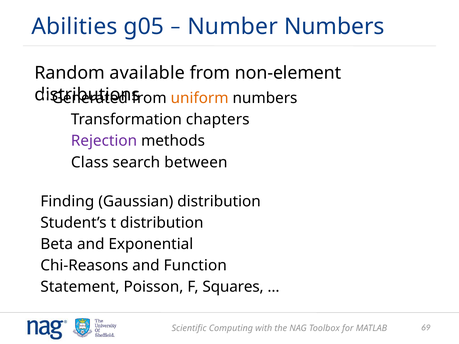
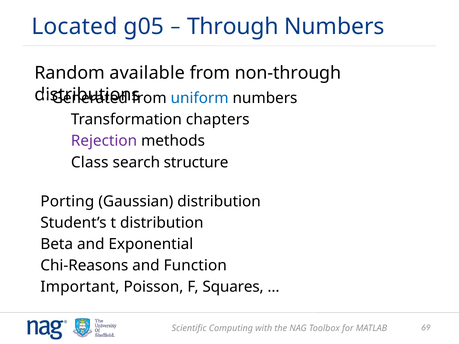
Abilities: Abilities -> Located
Number: Number -> Through
non-element: non-element -> non-through
uniform colour: orange -> blue
between: between -> structure
Finding: Finding -> Porting
Statement: Statement -> Important
